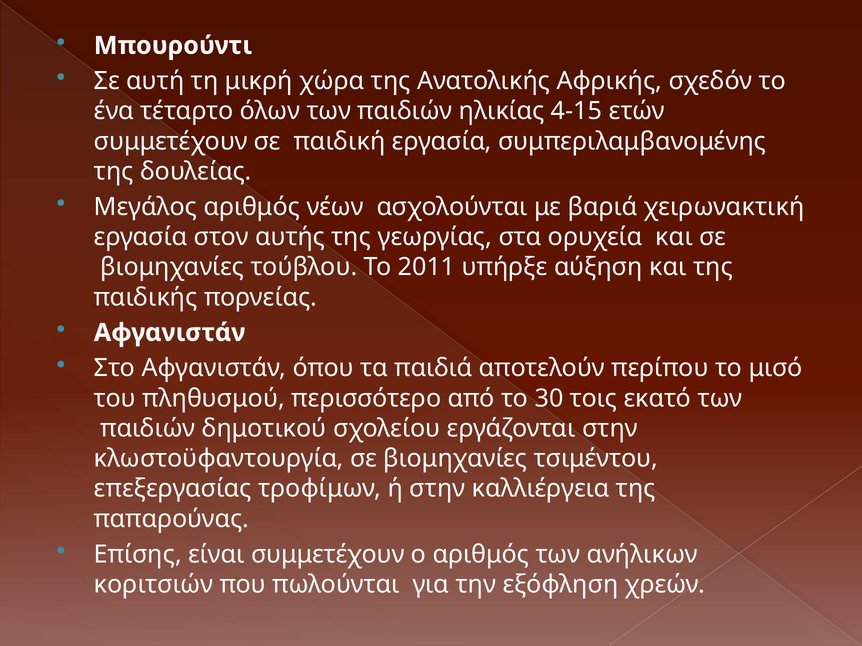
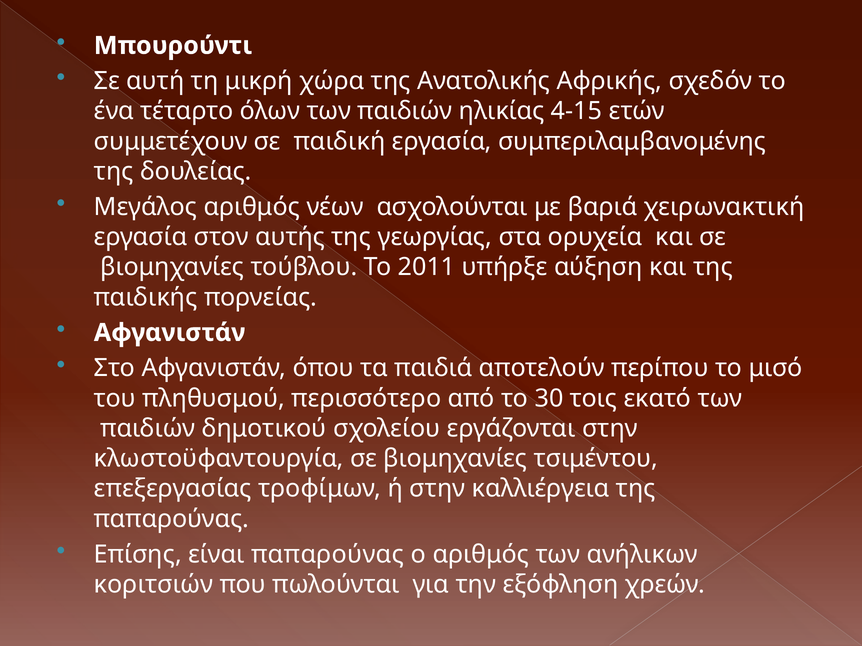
είναι συμμετέχουν: συμμετέχουν -> παπαρούνας
